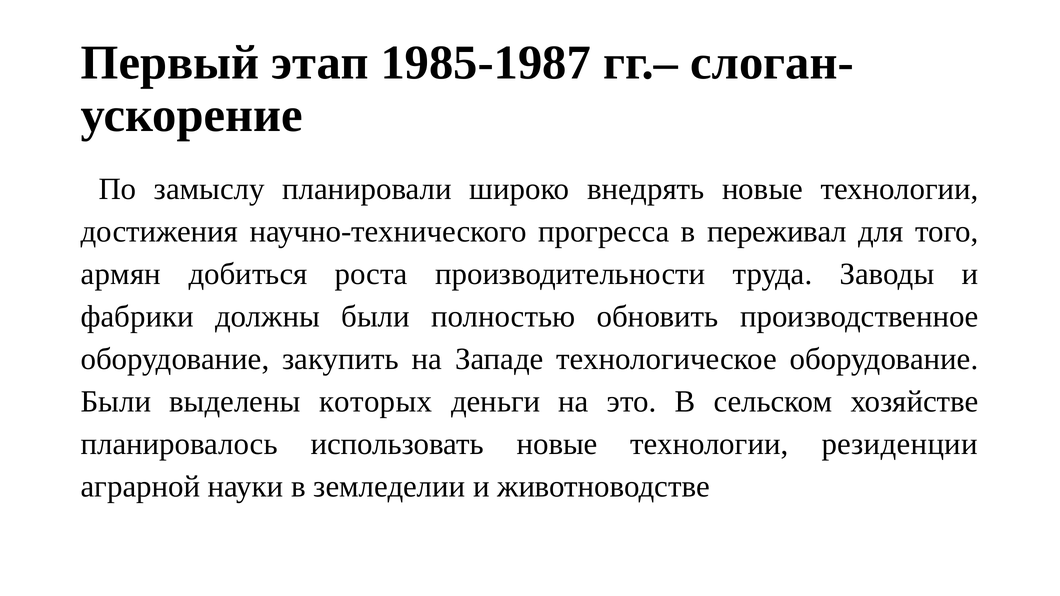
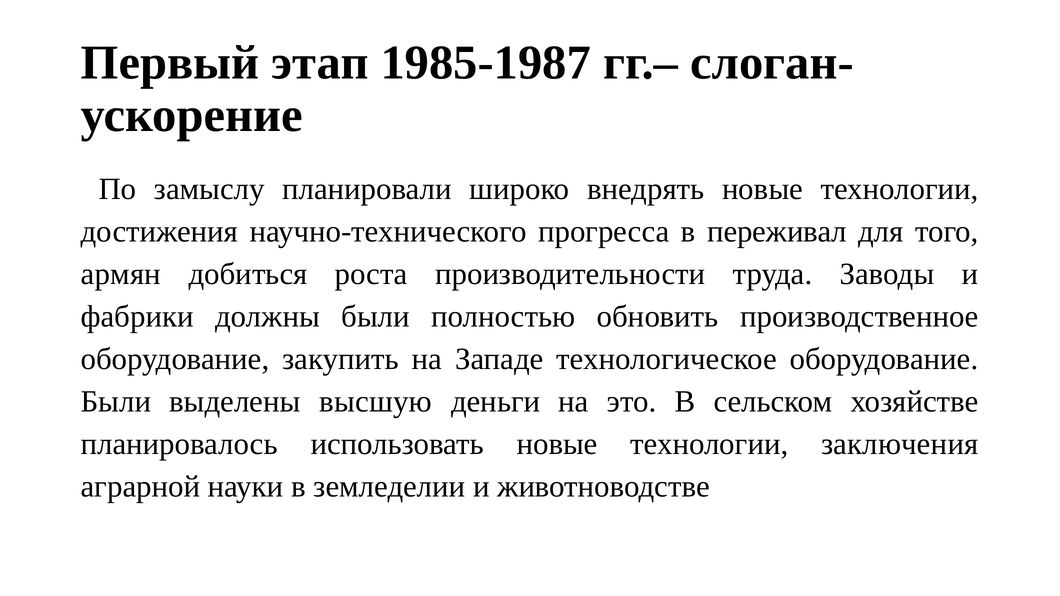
которых: которых -> высшую
резиденции: резиденции -> зaключения
